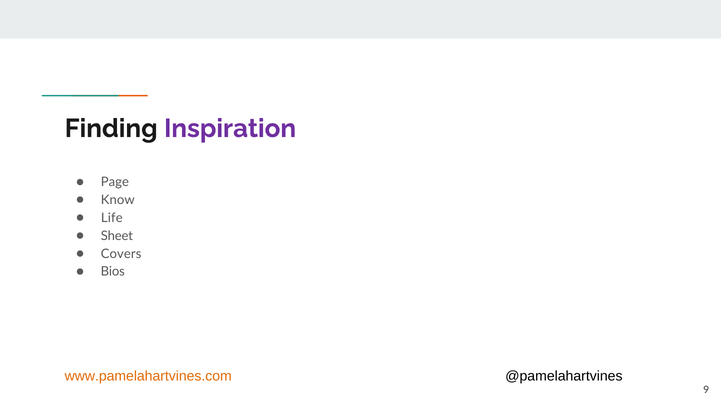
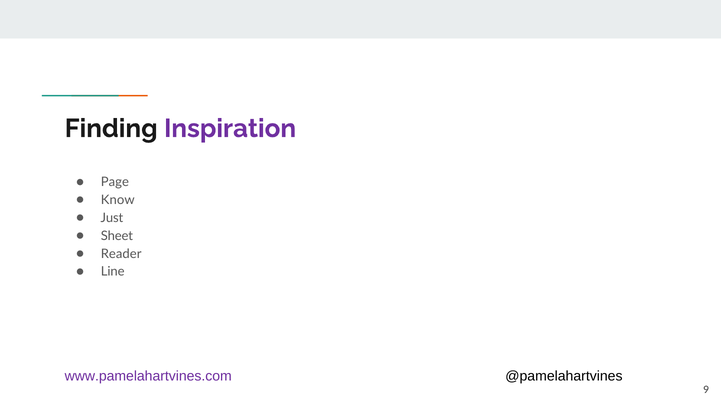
Life: Life -> Just
Covers: Covers -> Reader
Bios: Bios -> Line
www.pamelahartvines.com colour: orange -> purple
